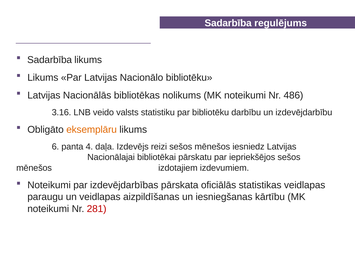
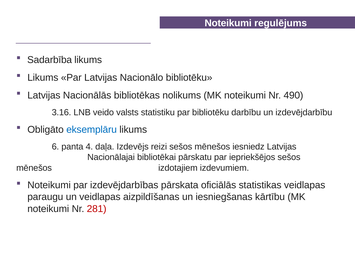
Sadarbība at (228, 23): Sadarbība -> Noteikumi
486: 486 -> 490
eksemplāru colour: orange -> blue
